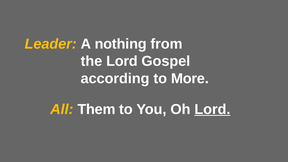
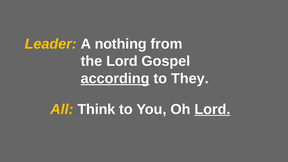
according underline: none -> present
More: More -> They
Them: Them -> Think
